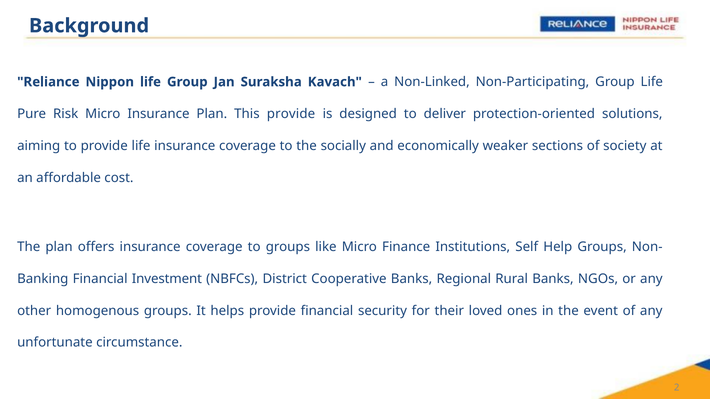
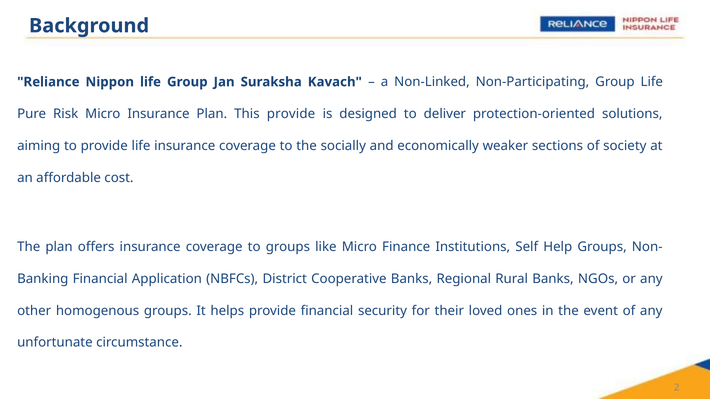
Investment: Investment -> Application
